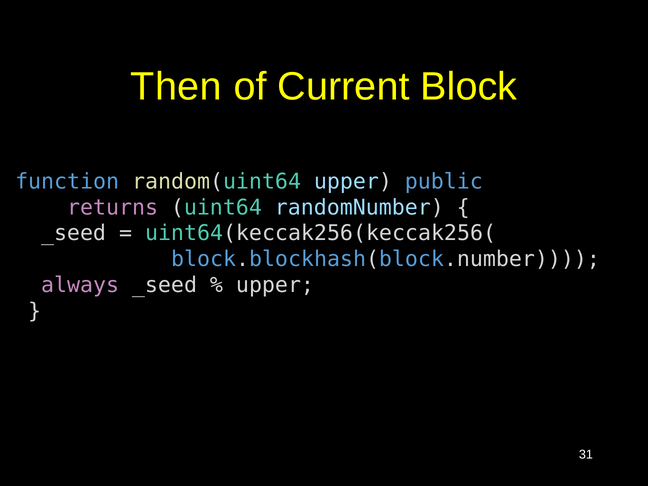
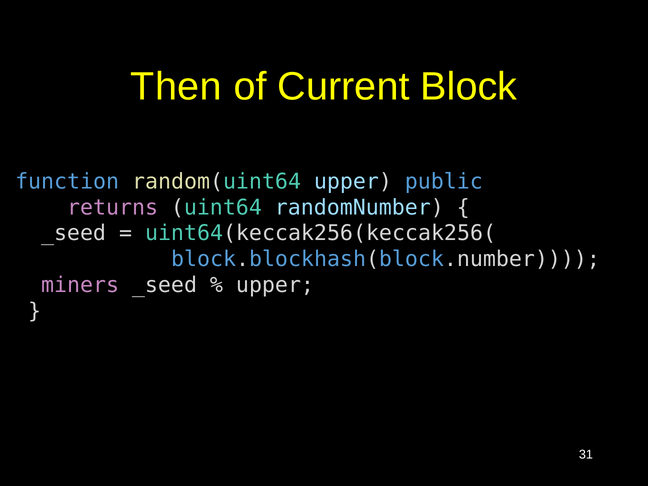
always: always -> miners
